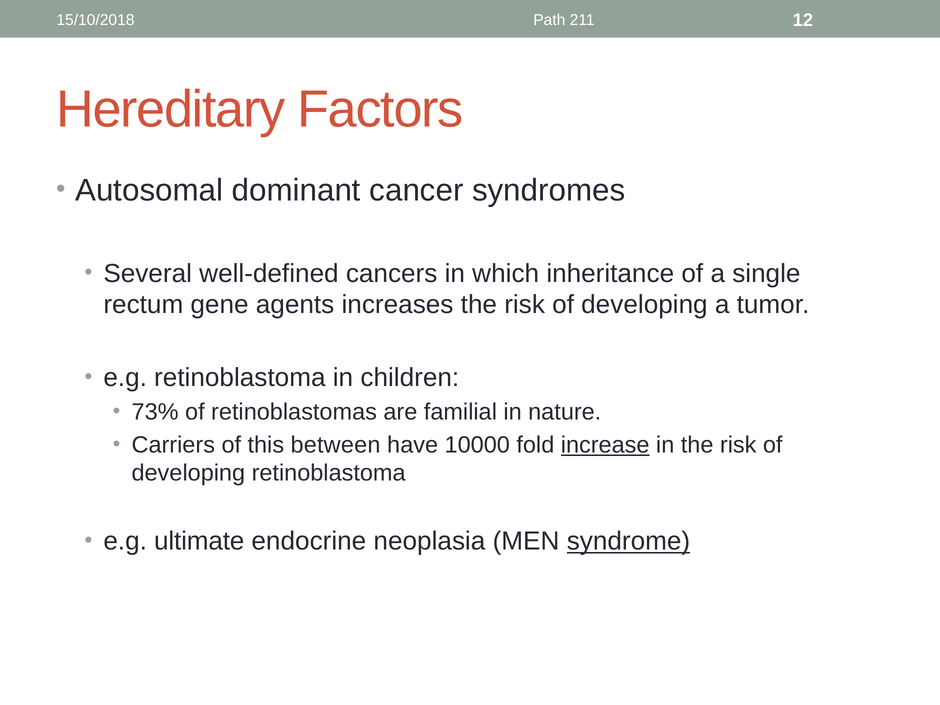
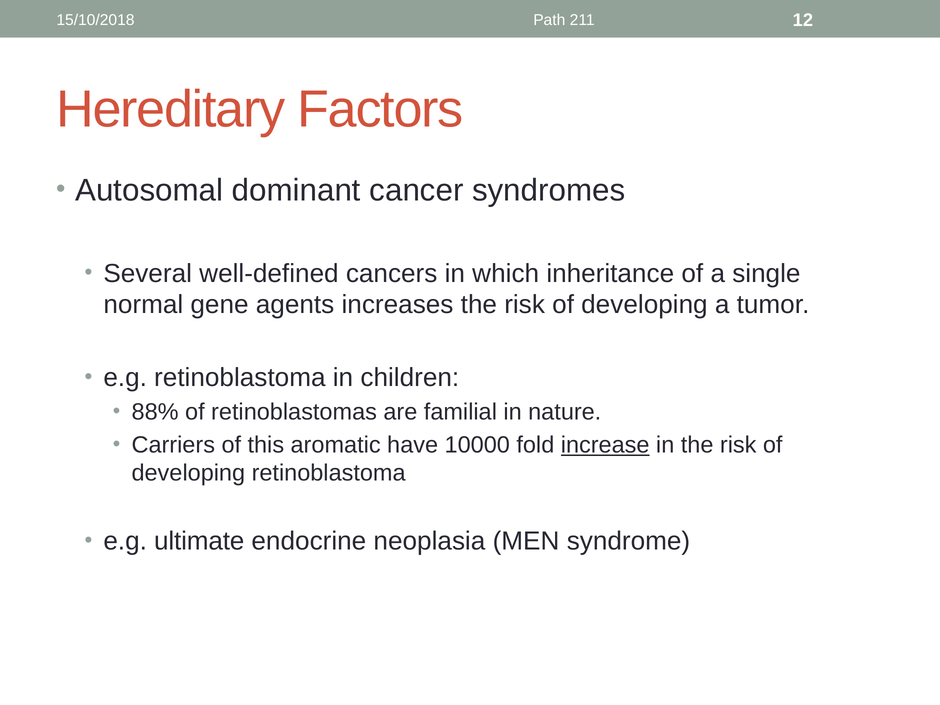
rectum: rectum -> normal
73%: 73% -> 88%
between: between -> aromatic
syndrome underline: present -> none
